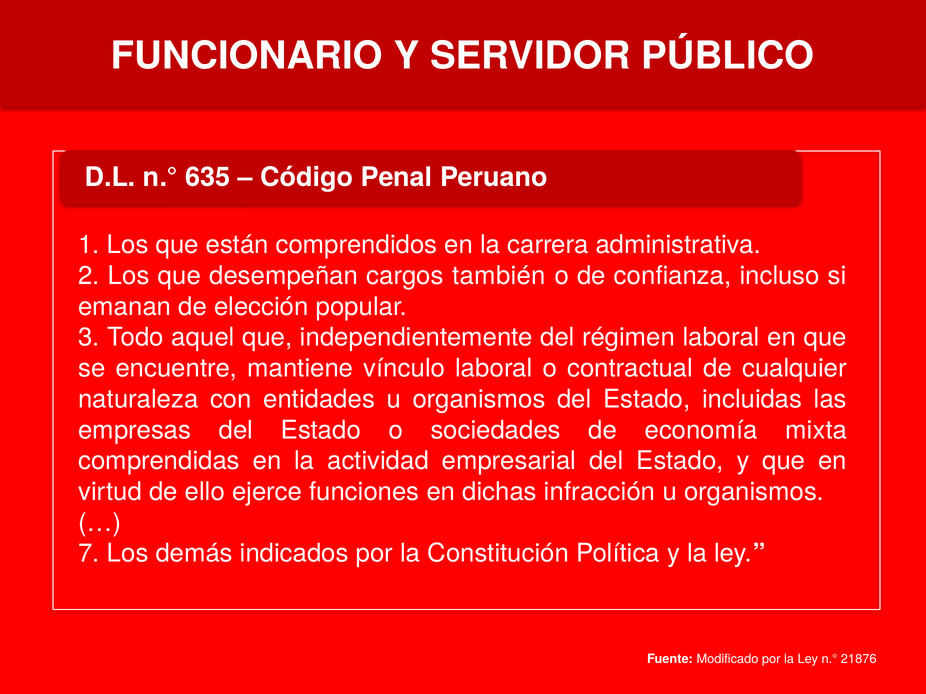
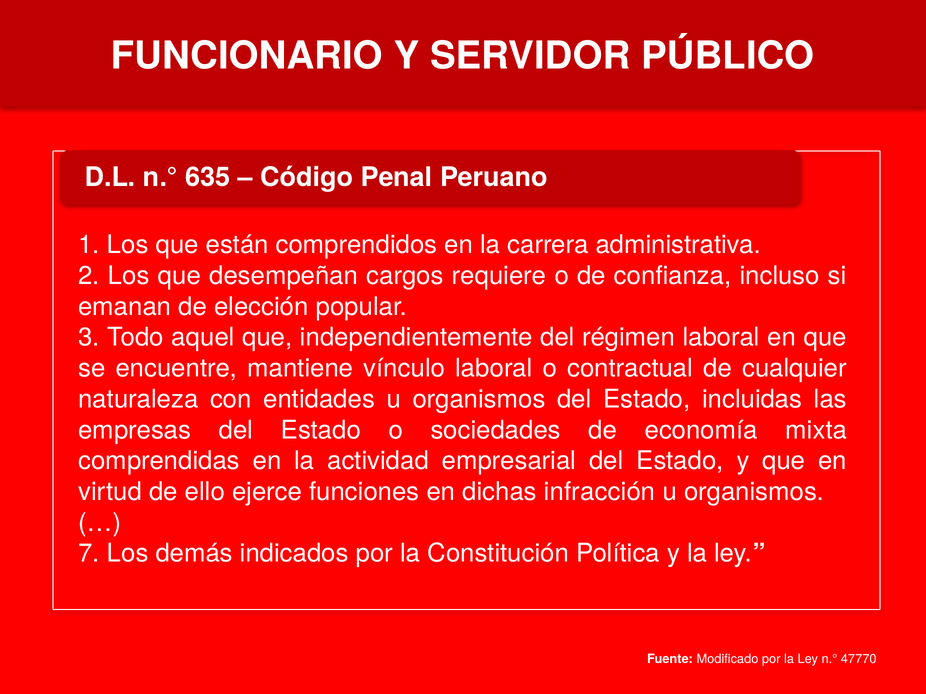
también: también -> requiere
21876: 21876 -> 47770
